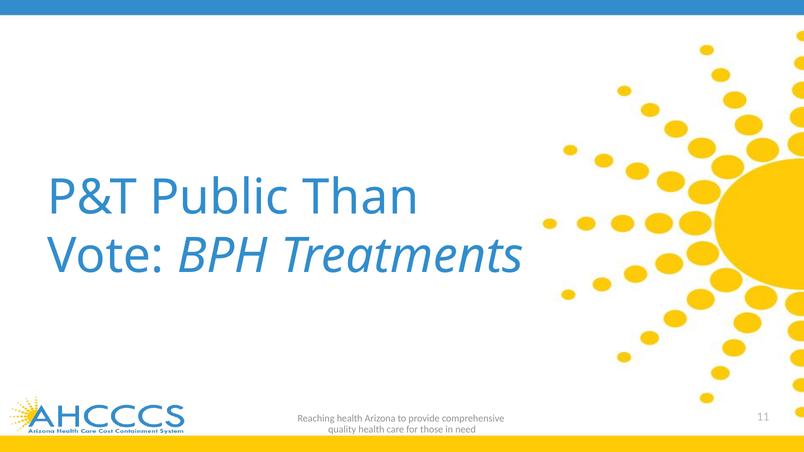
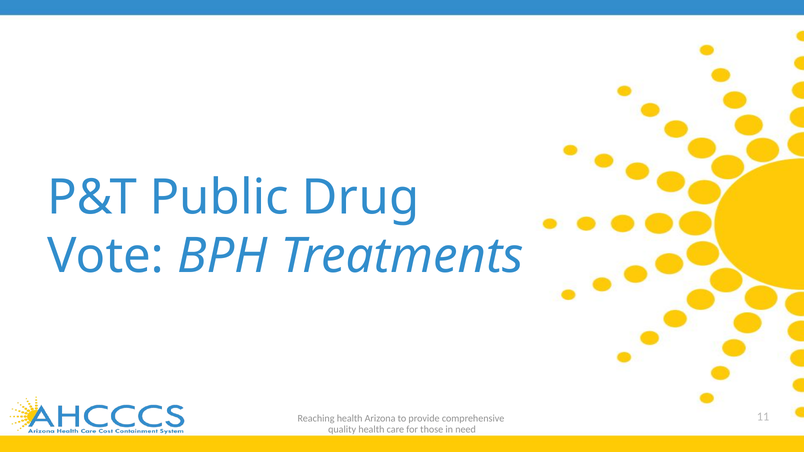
Than: Than -> Drug
